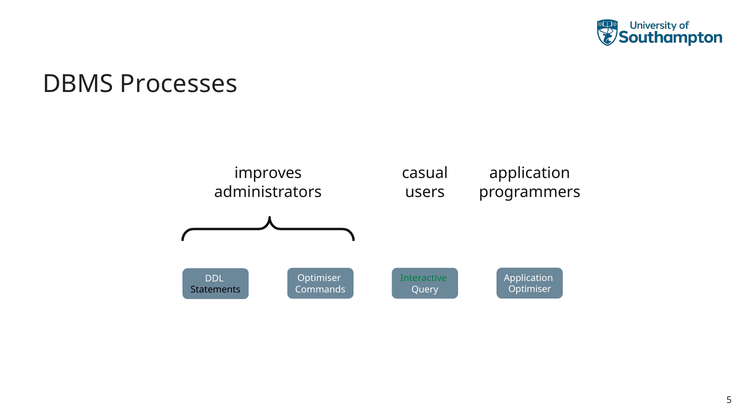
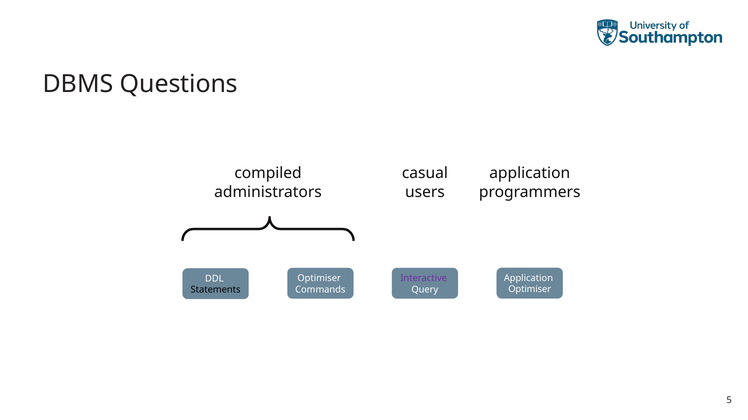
Processes: Processes -> Questions
improves: improves -> compiled
Interactive colour: green -> purple
